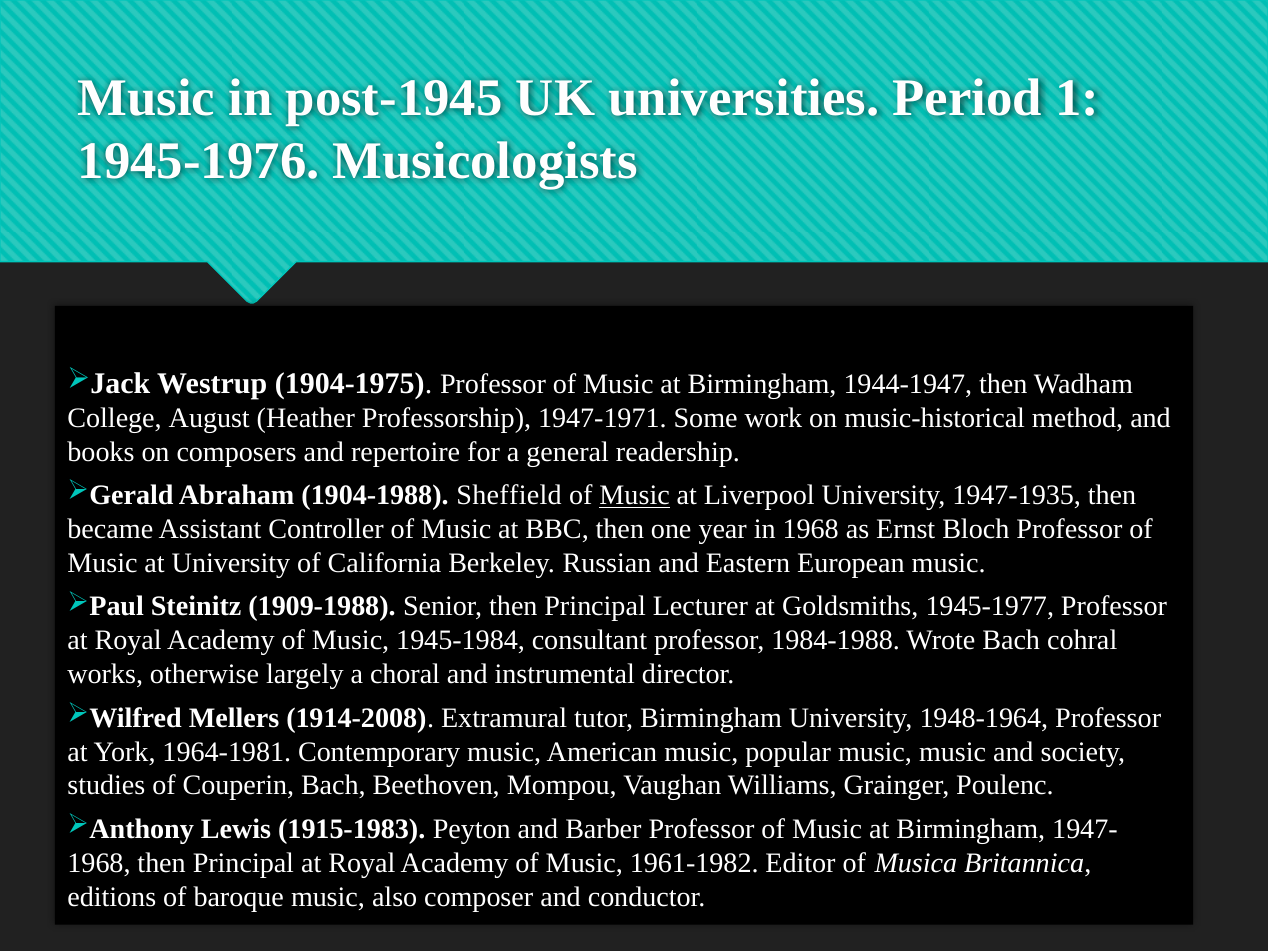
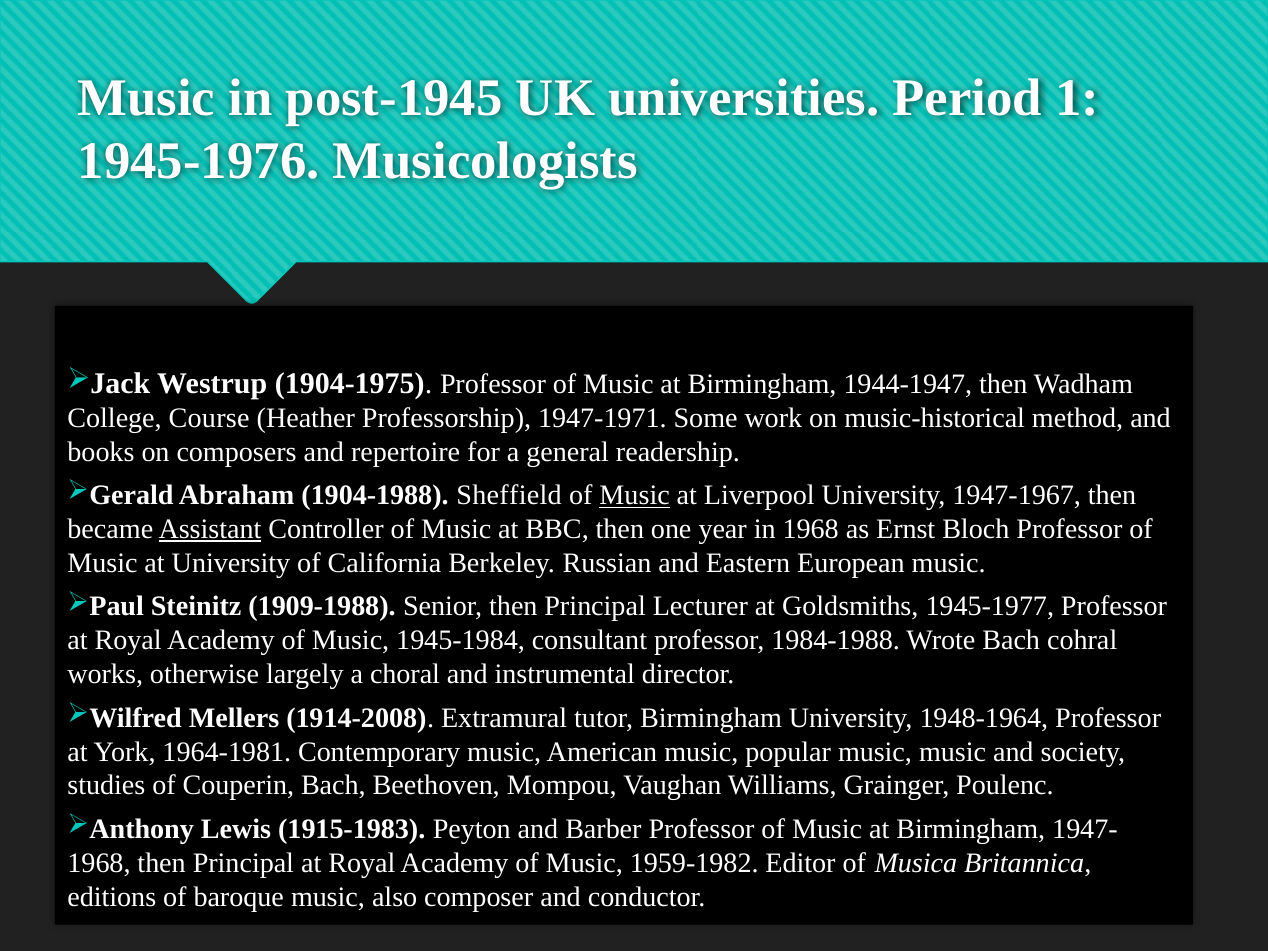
August: August -> Course
1947-1935: 1947-1935 -> 1947-1967
Assistant underline: none -> present
1961-1982: 1961-1982 -> 1959-1982
